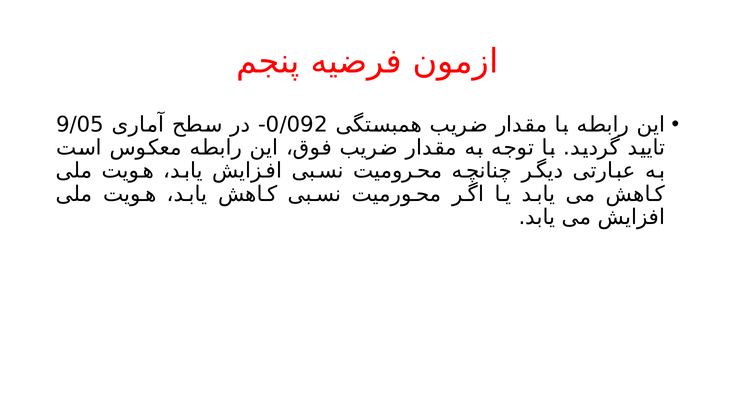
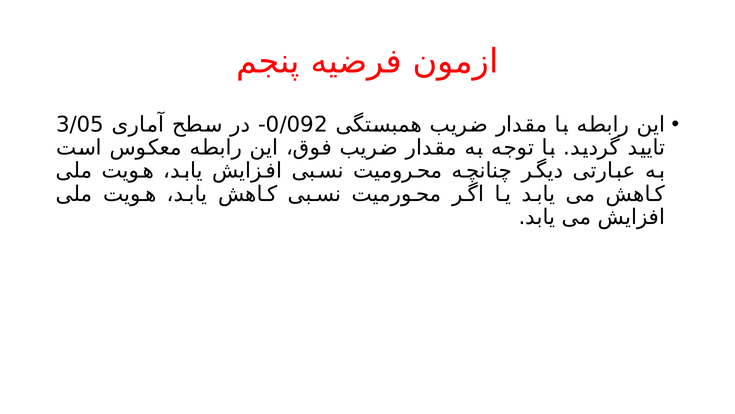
9/05: 9/05 -> 3/05
